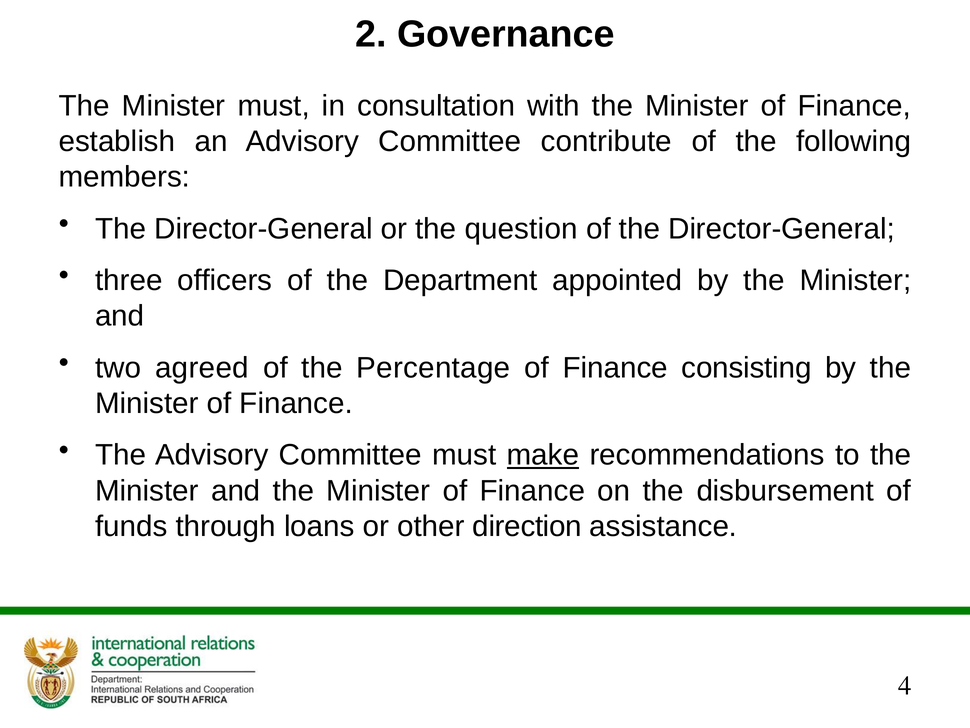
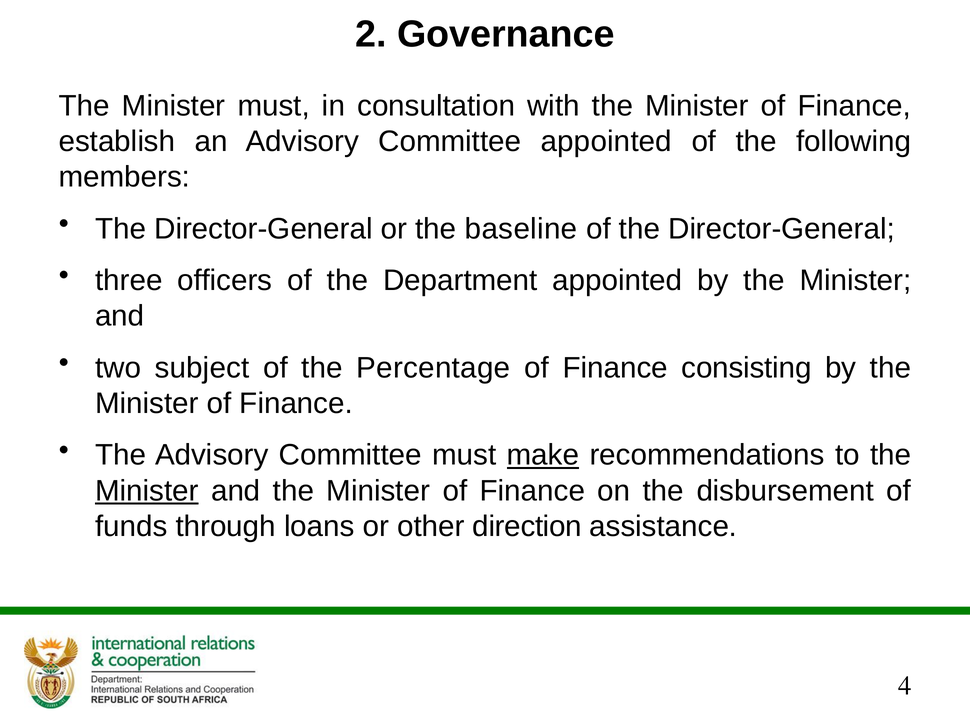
Committee contribute: contribute -> appointed
question: question -> baseline
agreed: agreed -> subject
Minister at (147, 490) underline: none -> present
